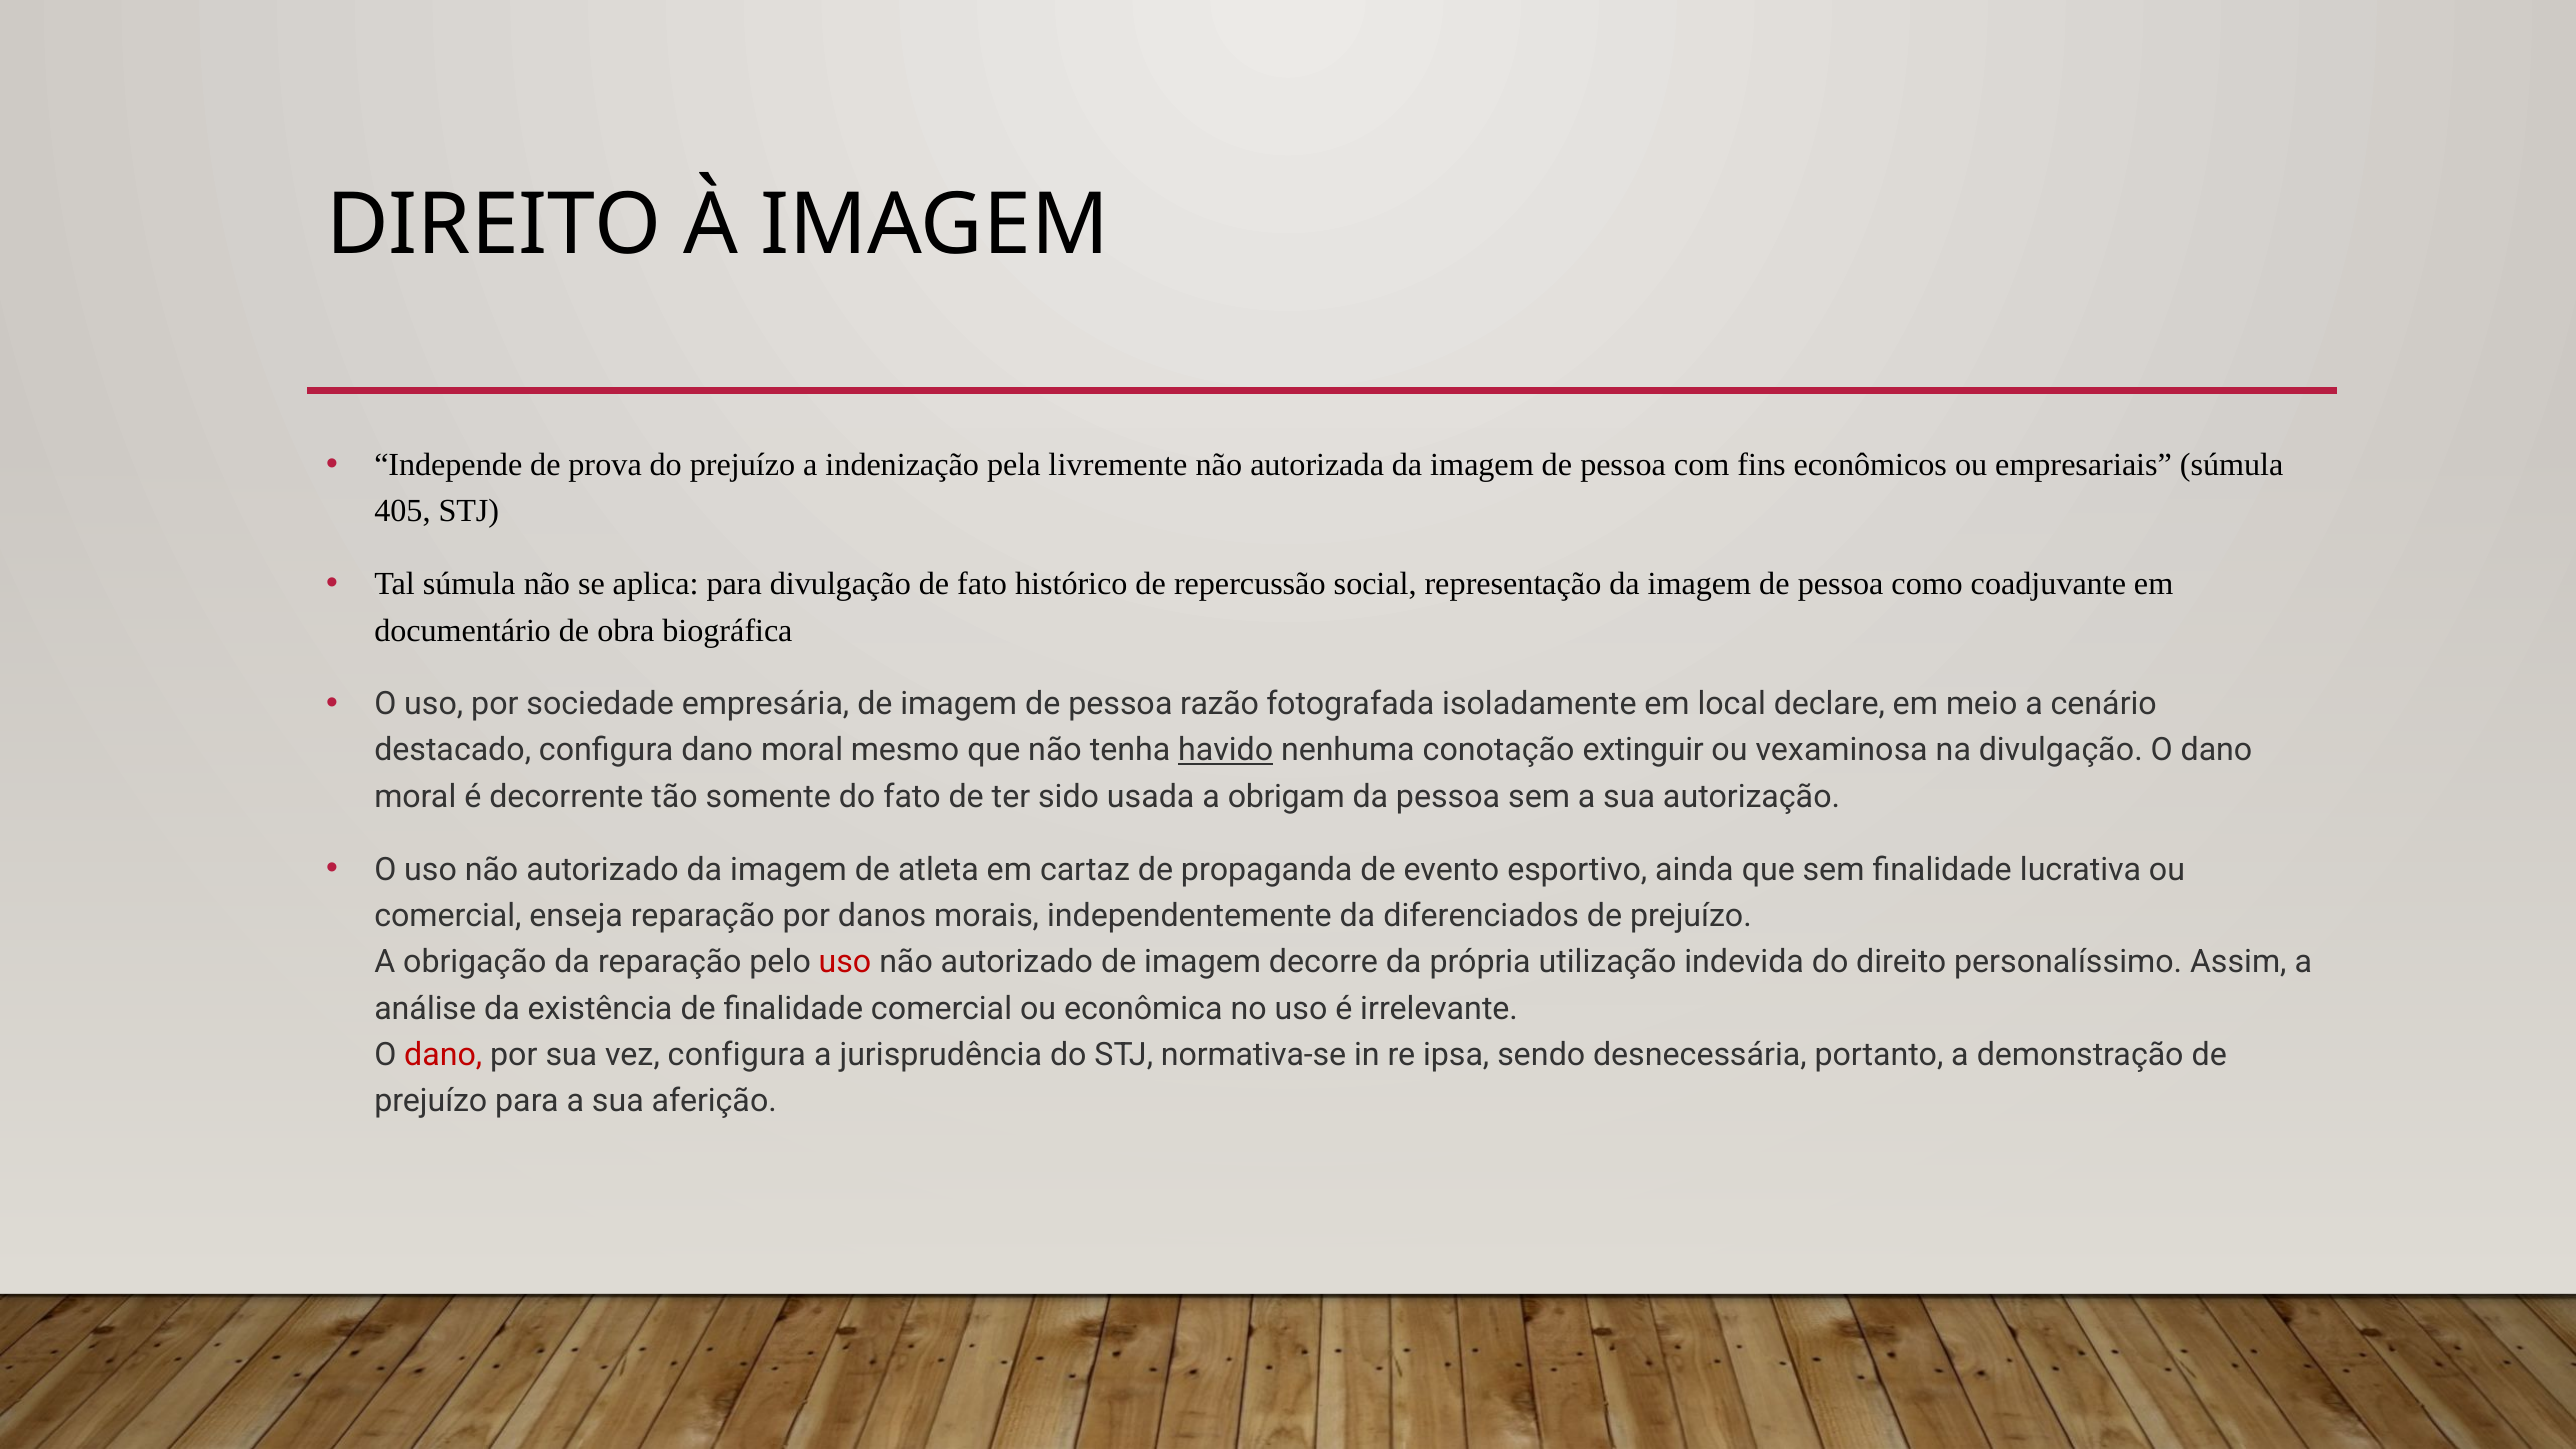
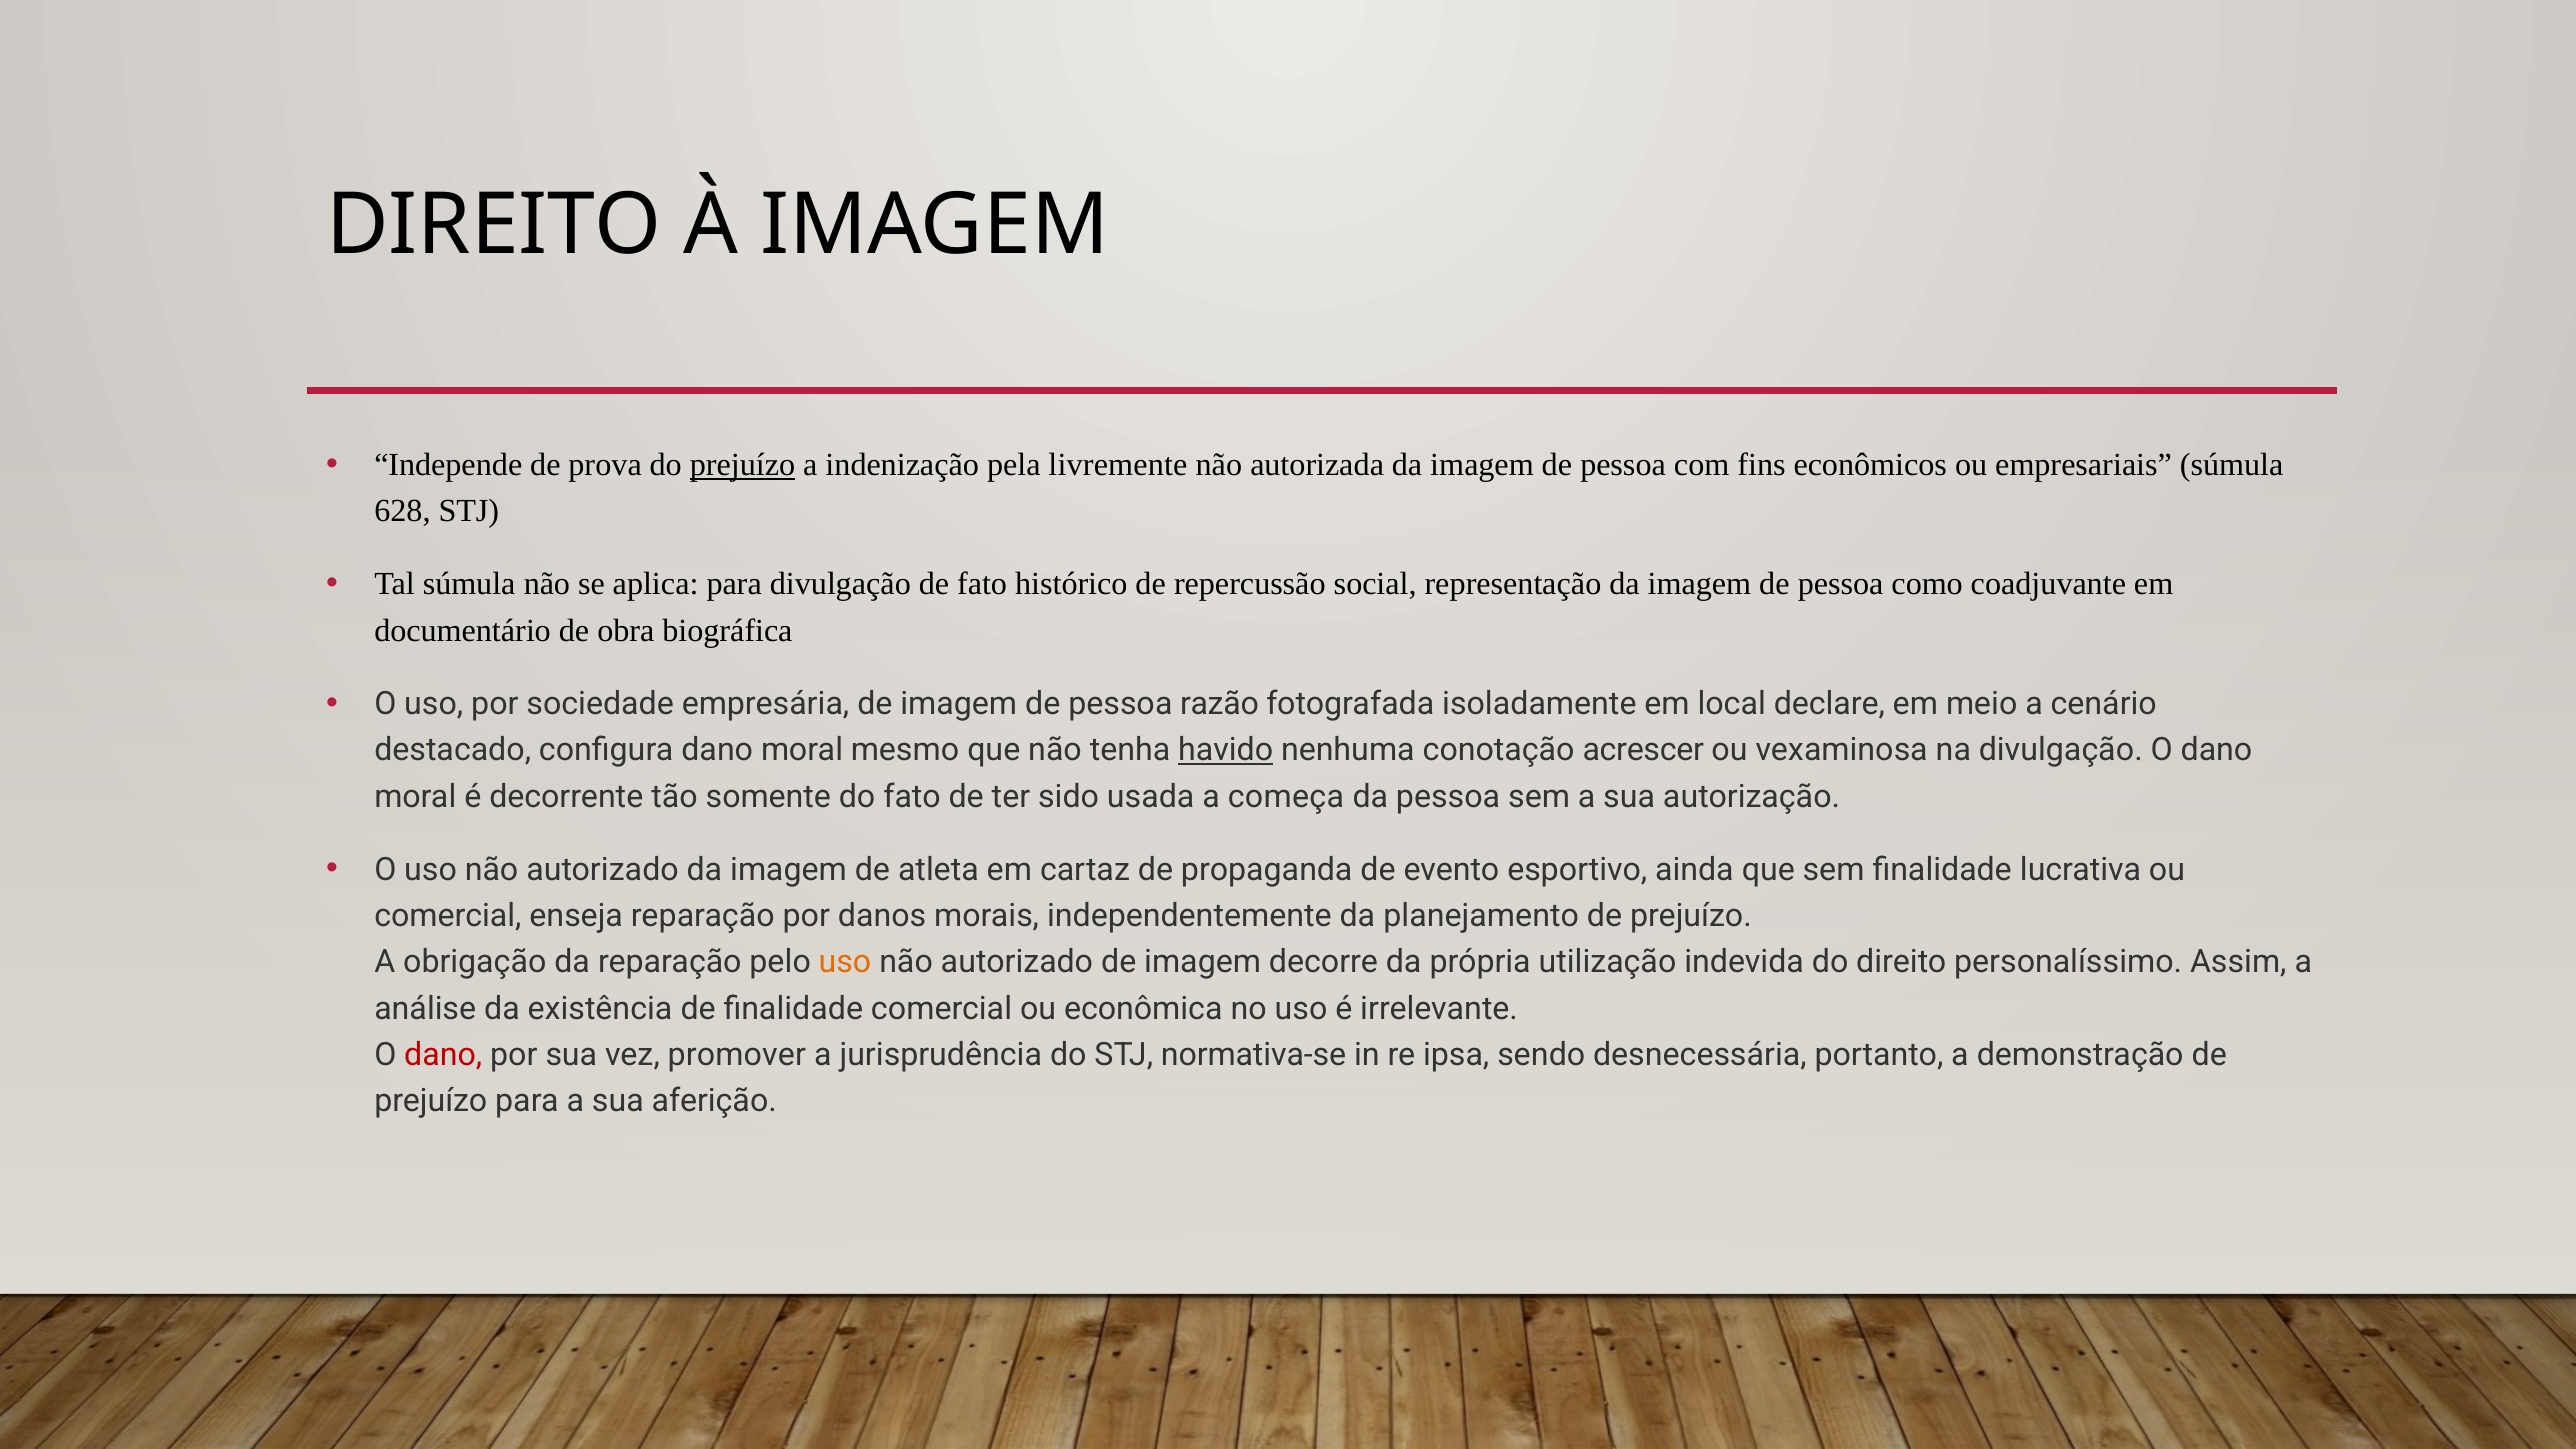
prejuízo at (743, 465) underline: none -> present
405: 405 -> 628
extinguir: extinguir -> acrescer
obrigam: obrigam -> começa
diferenciados: diferenciados -> planejamento
uso at (845, 962) colour: red -> orange
vez configura: configura -> promover
